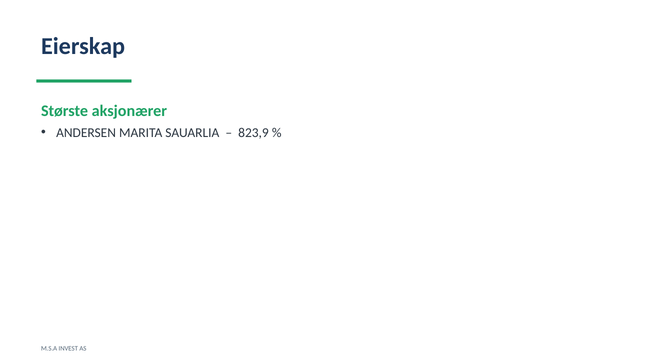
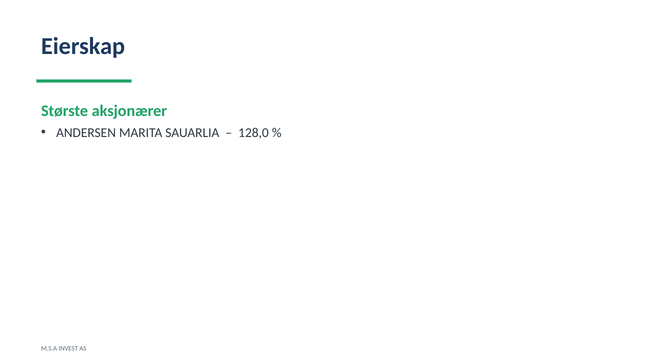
823,9: 823,9 -> 128,0
